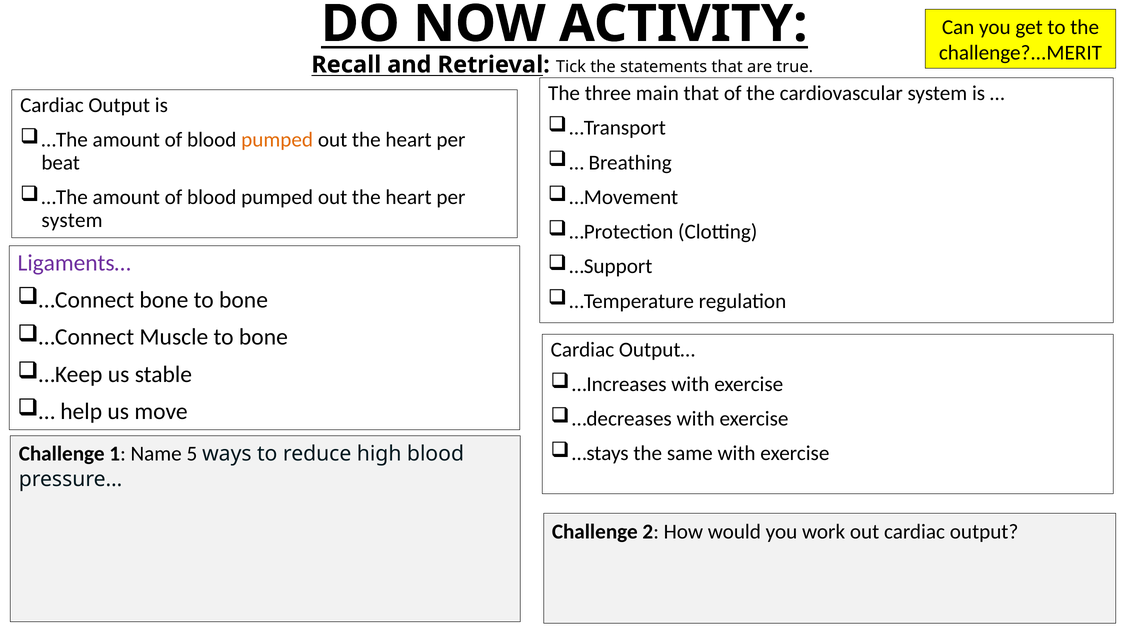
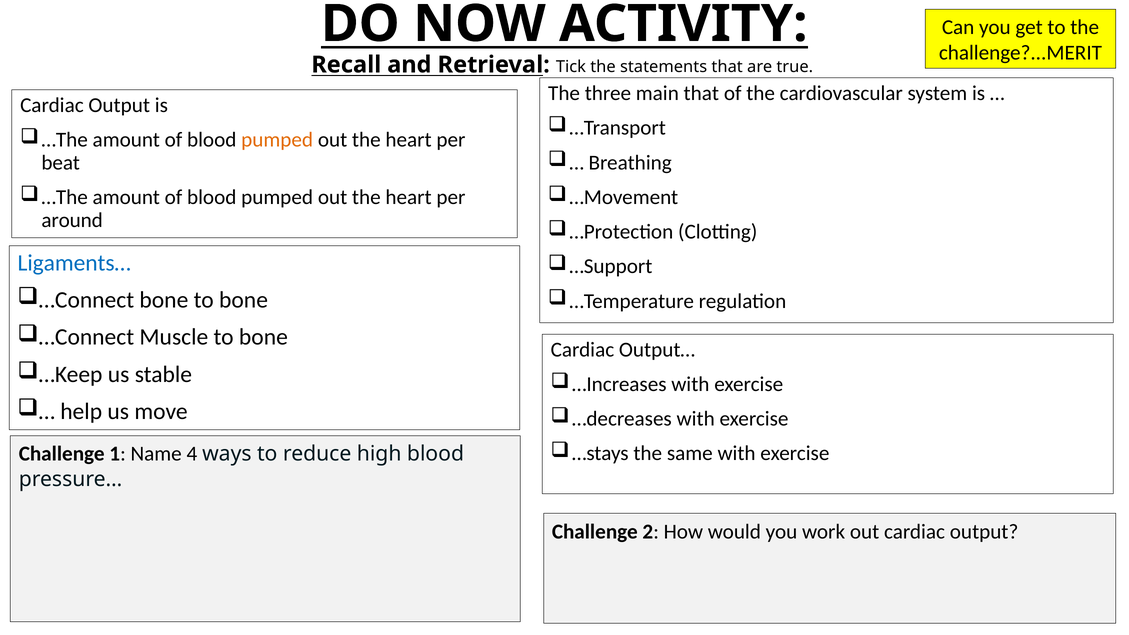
system at (72, 220): system -> around
Ligaments… colour: purple -> blue
5: 5 -> 4
